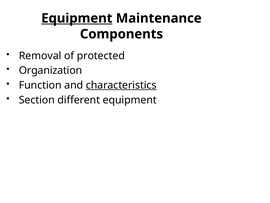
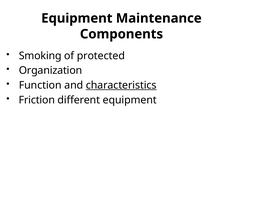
Equipment at (77, 18) underline: present -> none
Removal: Removal -> Smoking
Section: Section -> Friction
